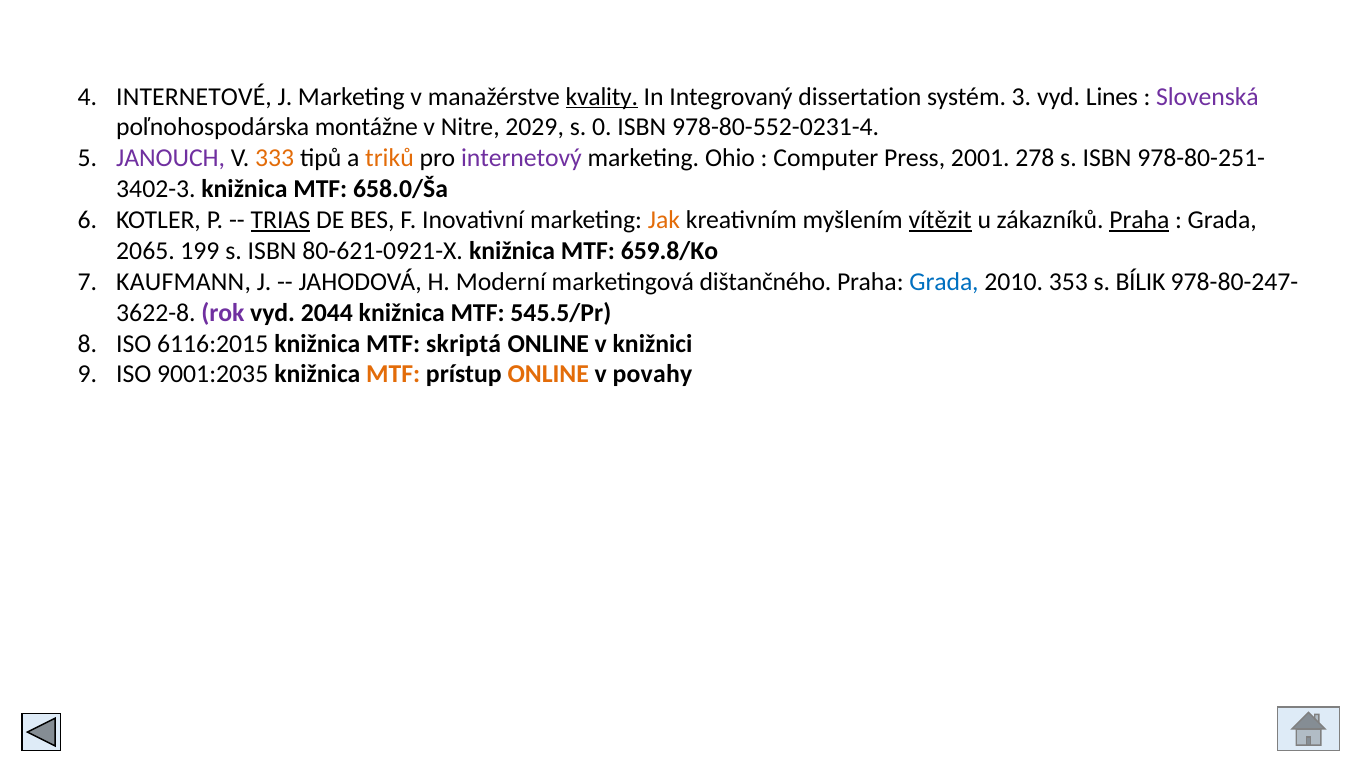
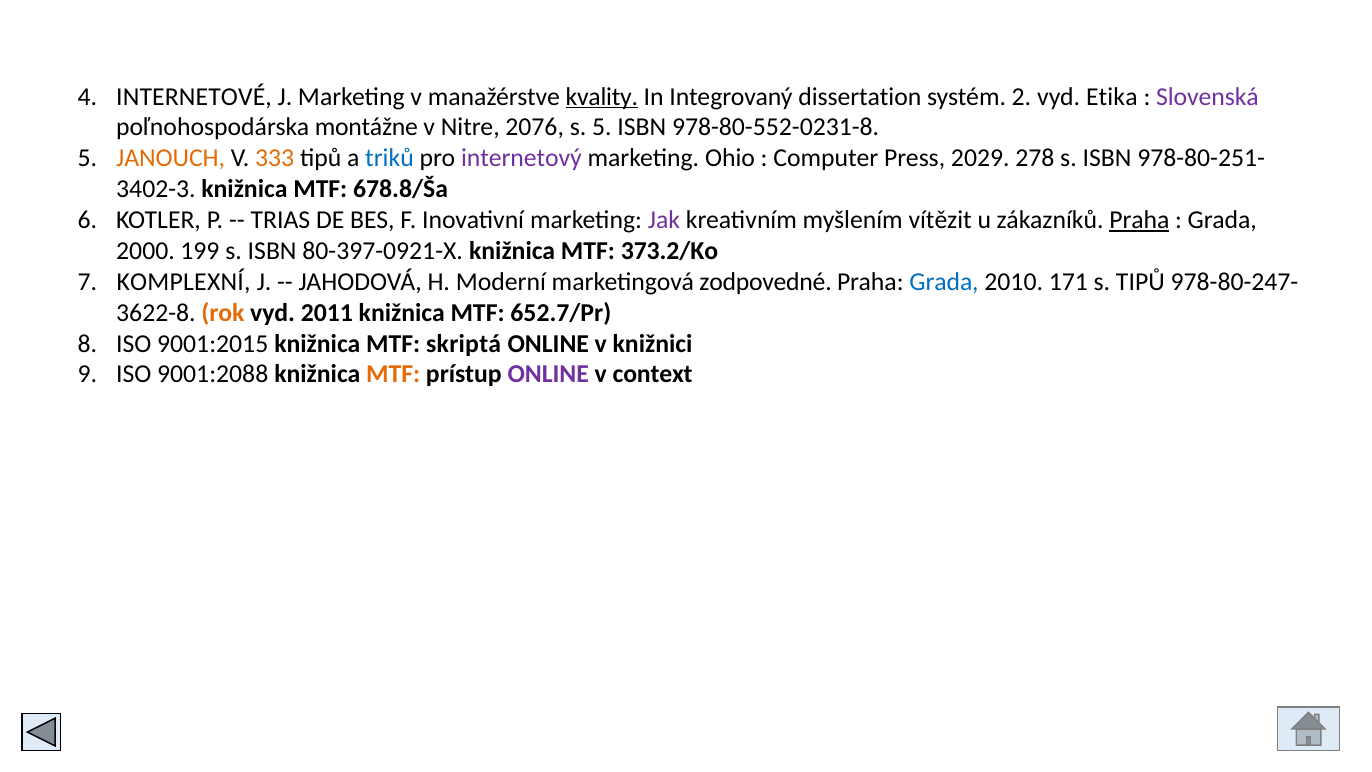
3: 3 -> 2
Lines: Lines -> Etika
2029: 2029 -> 2076
s 0: 0 -> 5
978-80-552-0231-4: 978-80-552-0231-4 -> 978-80-552-0231-8
JANOUCH colour: purple -> orange
triků colour: orange -> blue
2001: 2001 -> 2029
658.0/Ša: 658.0/Ša -> 678.8/Ša
TRIAS underline: present -> none
Jak colour: orange -> purple
vítězit underline: present -> none
2065: 2065 -> 2000
80-621-0921-X: 80-621-0921-X -> 80-397-0921-X
659.8/Ko: 659.8/Ko -> 373.2/Ko
KAUFMANN: KAUFMANN -> KOMPLEXNÍ
dištančného: dištančného -> zodpovedné
353: 353 -> 171
s BÍLIK: BÍLIK -> TIPŮ
rok colour: purple -> orange
2044: 2044 -> 2011
545.5/Pr: 545.5/Pr -> 652.7/Pr
6116:2015: 6116:2015 -> 9001:2015
9001:2035: 9001:2035 -> 9001:2088
ONLINE at (548, 374) colour: orange -> purple
povahy: povahy -> context
